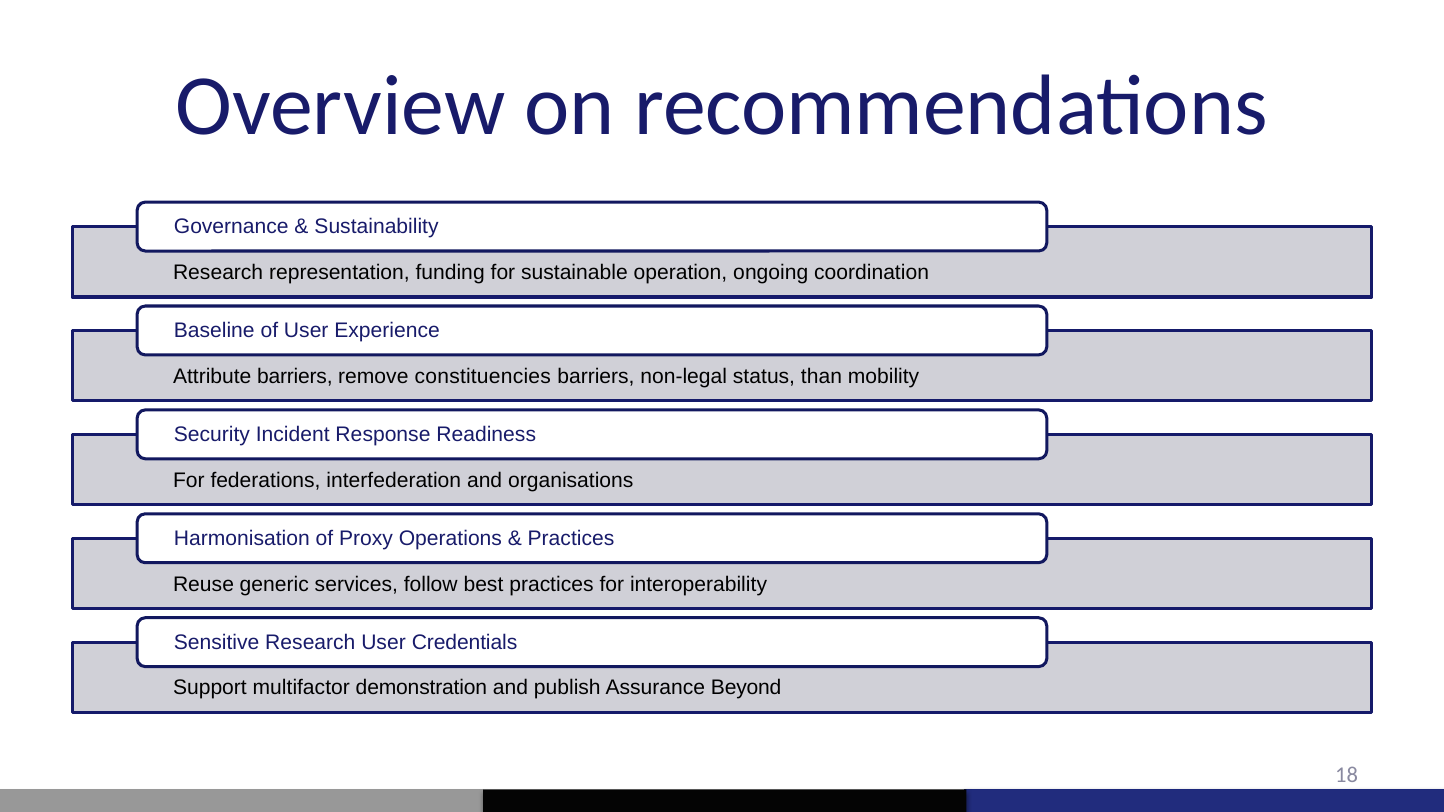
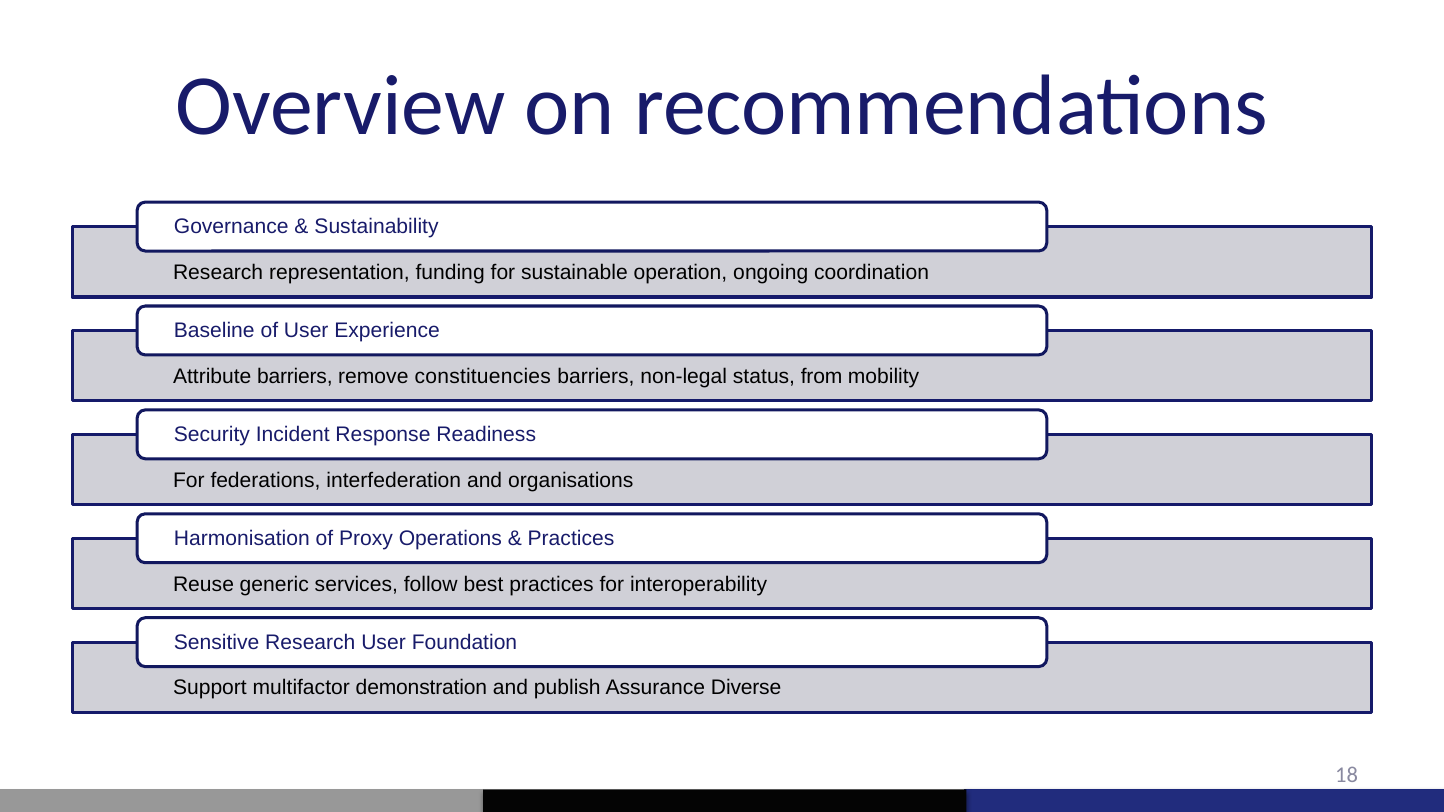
than: than -> from
Credentials: Credentials -> Foundation
Beyond: Beyond -> Diverse
